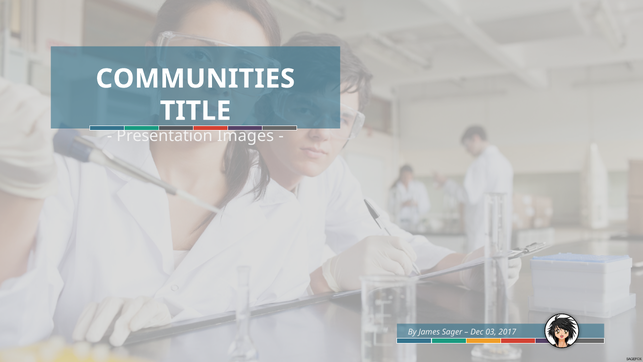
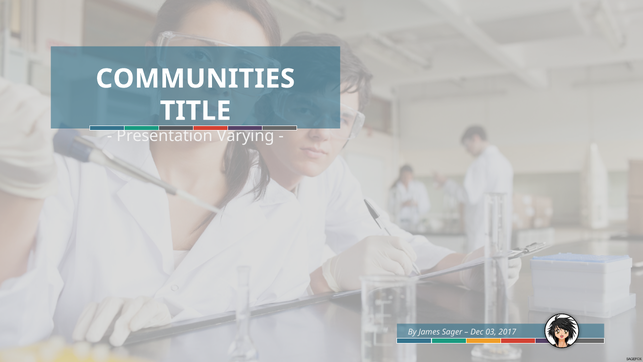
Images: Images -> Varying
